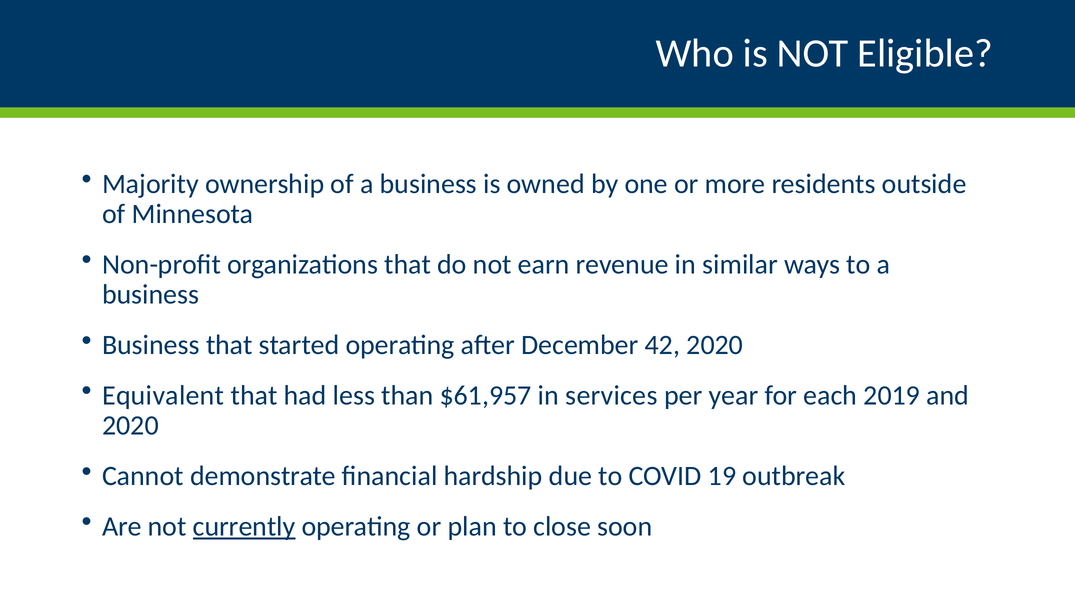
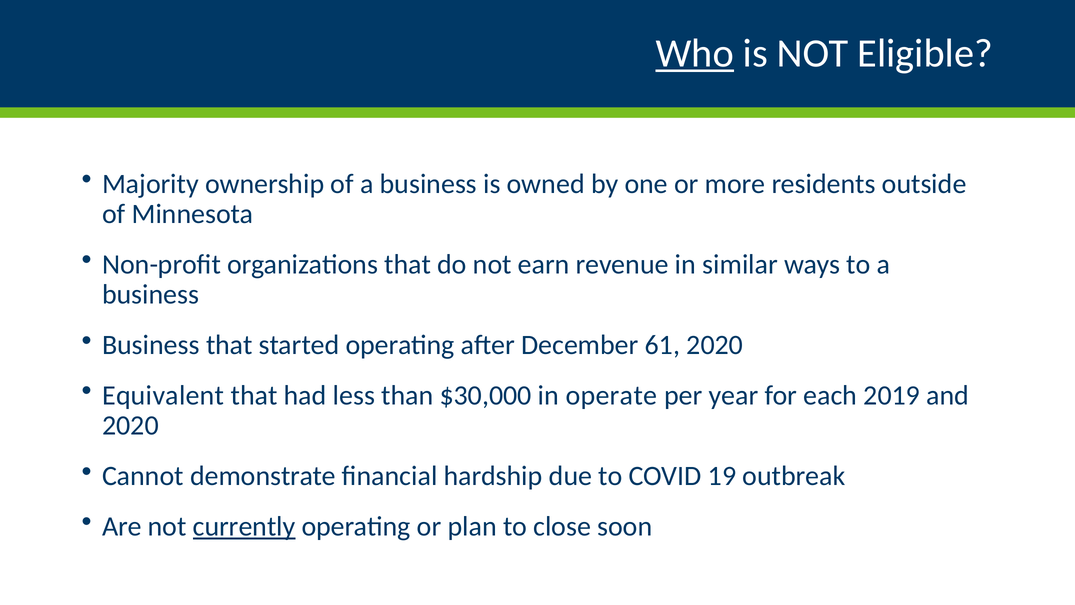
Who underline: none -> present
42: 42 -> 61
$61,957: $61,957 -> $30,000
services: services -> operate
